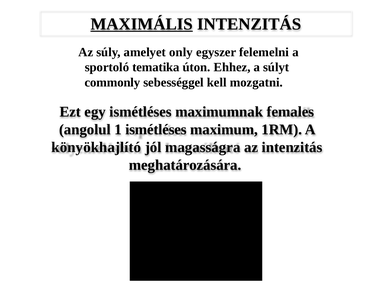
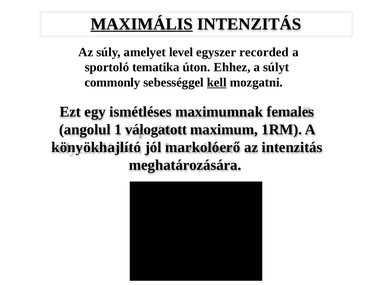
only: only -> level
felemelni: felemelni -> recorded
kell underline: none -> present
1 ismétléses: ismétléses -> válogatott
magasságra: magasságra -> markolóerő
